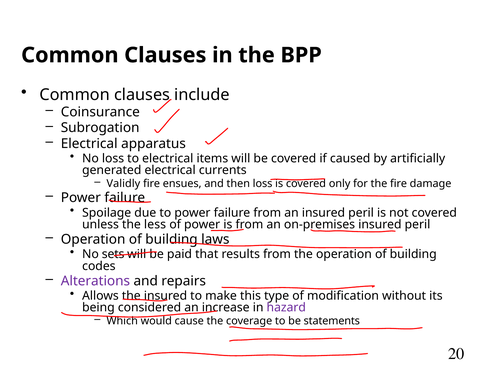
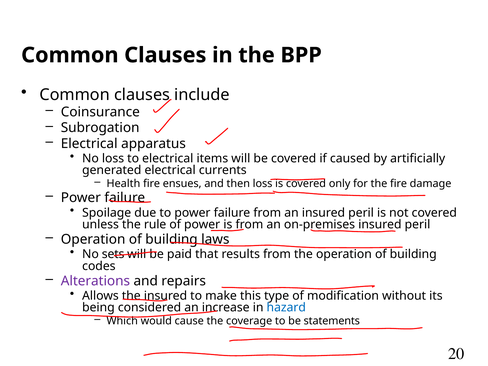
Validly: Validly -> Health
less: less -> rule
hazard colour: purple -> blue
